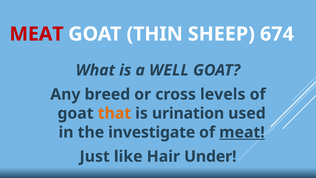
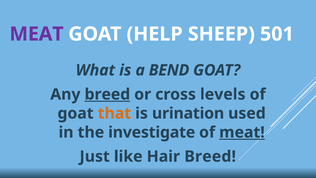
MEAT at (37, 34) colour: red -> purple
THIN: THIN -> HELP
674: 674 -> 501
WELL: WELL -> BEND
breed at (107, 94) underline: none -> present
Hair Under: Under -> Breed
